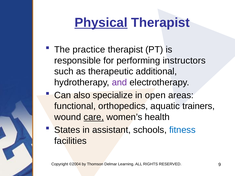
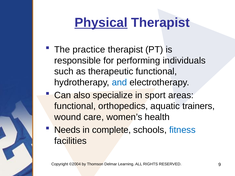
instructors: instructors -> individuals
therapeutic additional: additional -> functional
and colour: purple -> blue
open: open -> sport
care underline: present -> none
States: States -> Needs
assistant: assistant -> complete
